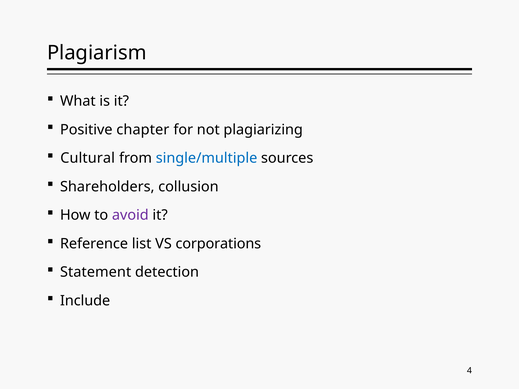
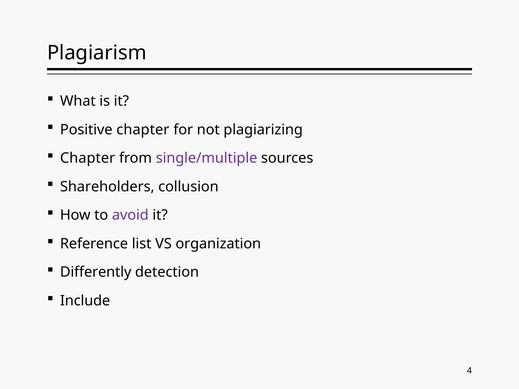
Cultural at (88, 158): Cultural -> Chapter
single/multiple colour: blue -> purple
corporations: corporations -> organization
Statement: Statement -> Differently
